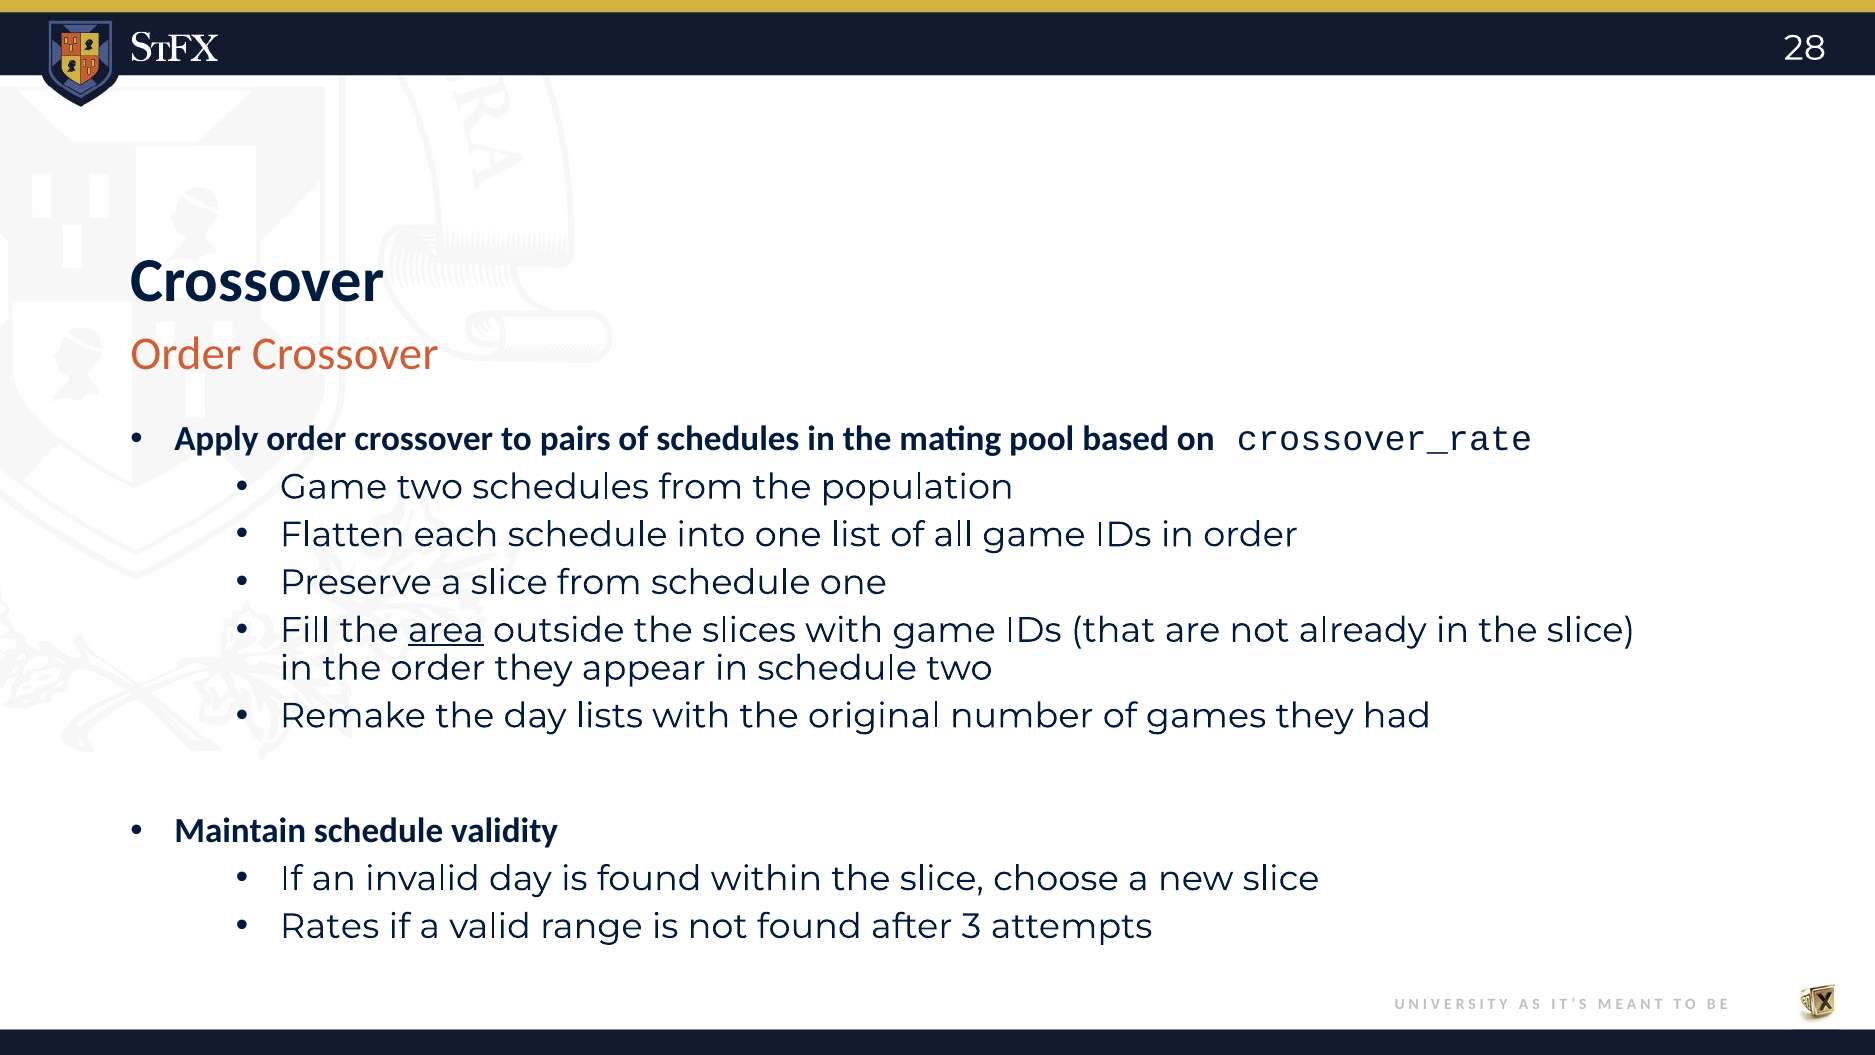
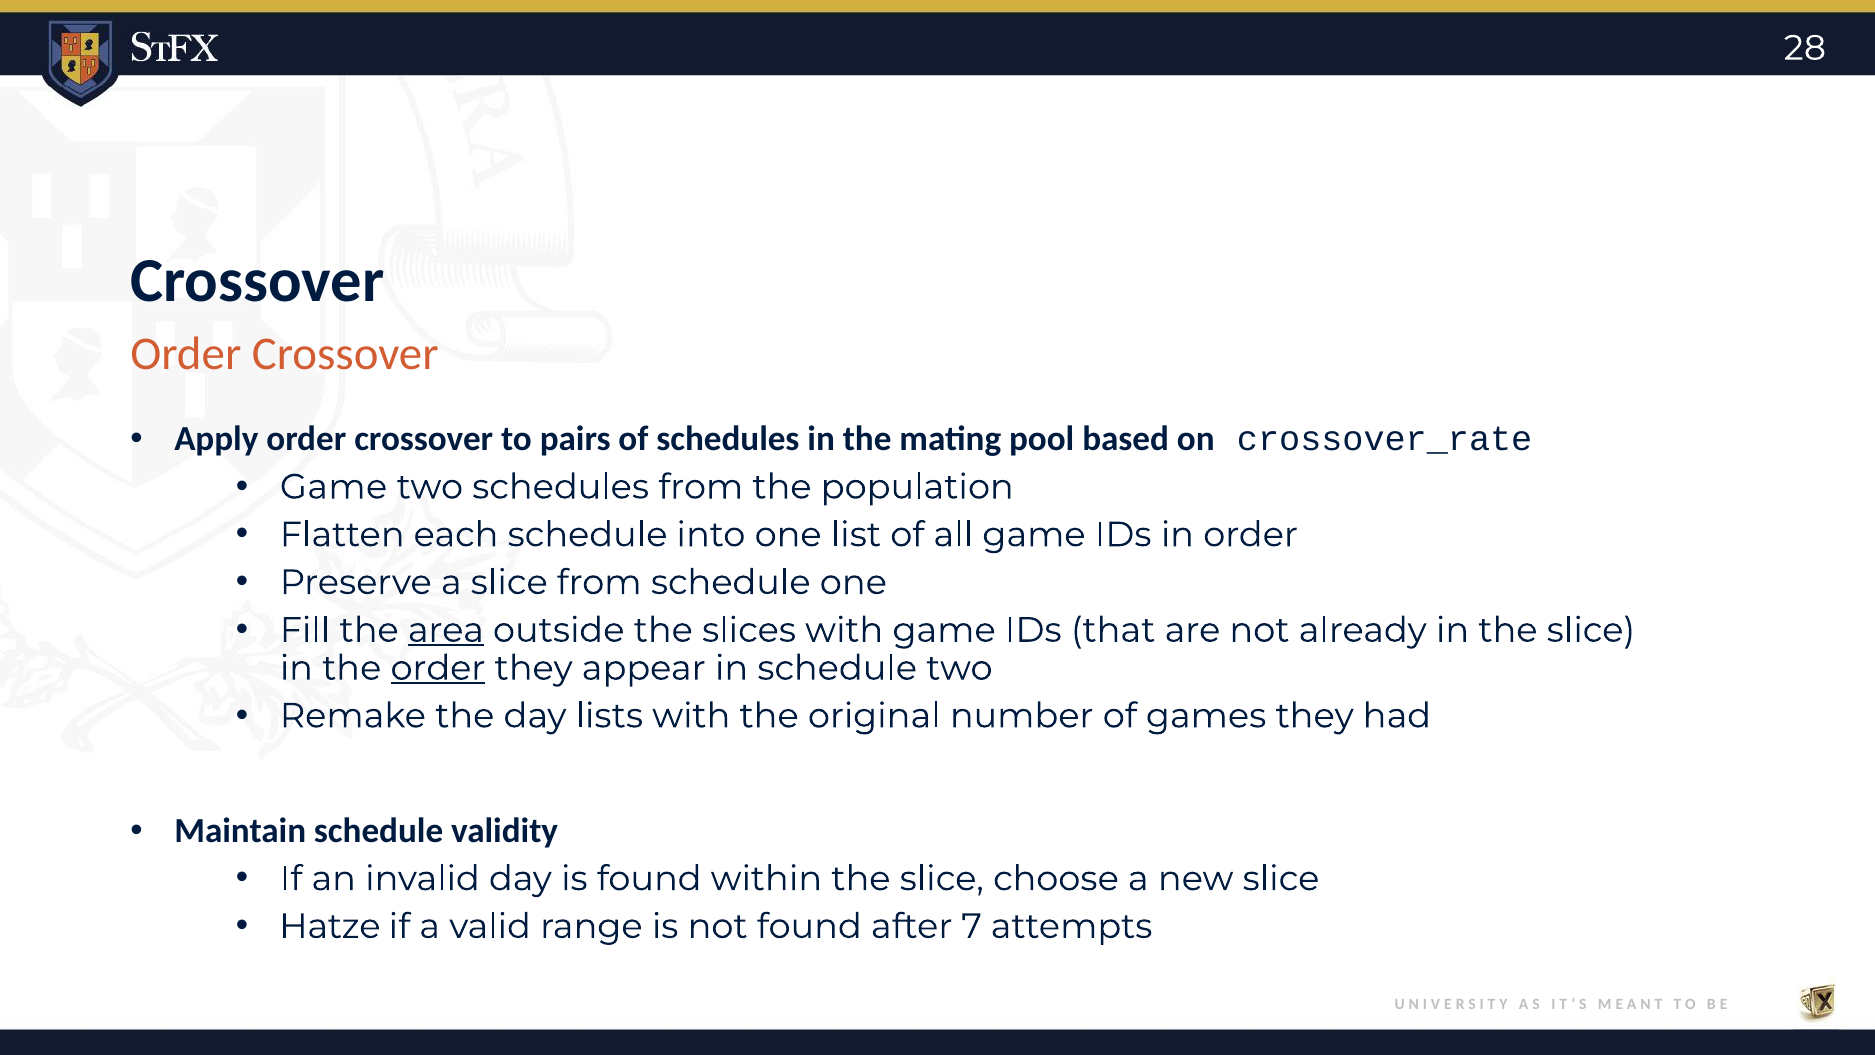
order at (438, 668) underline: none -> present
Rates: Rates -> Hatze
3: 3 -> 7
